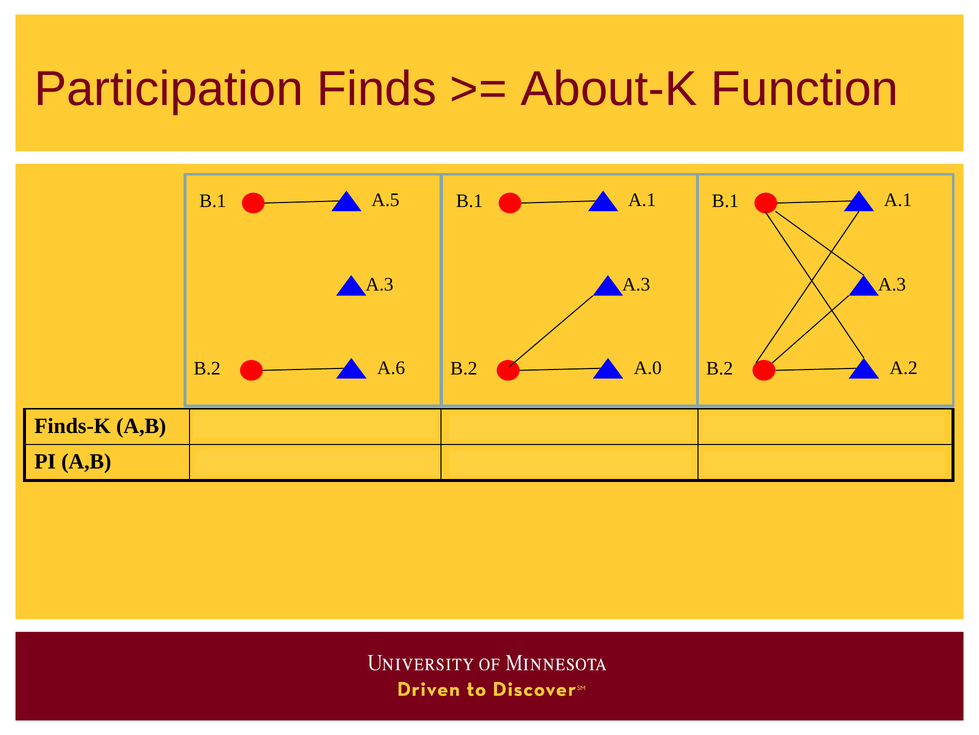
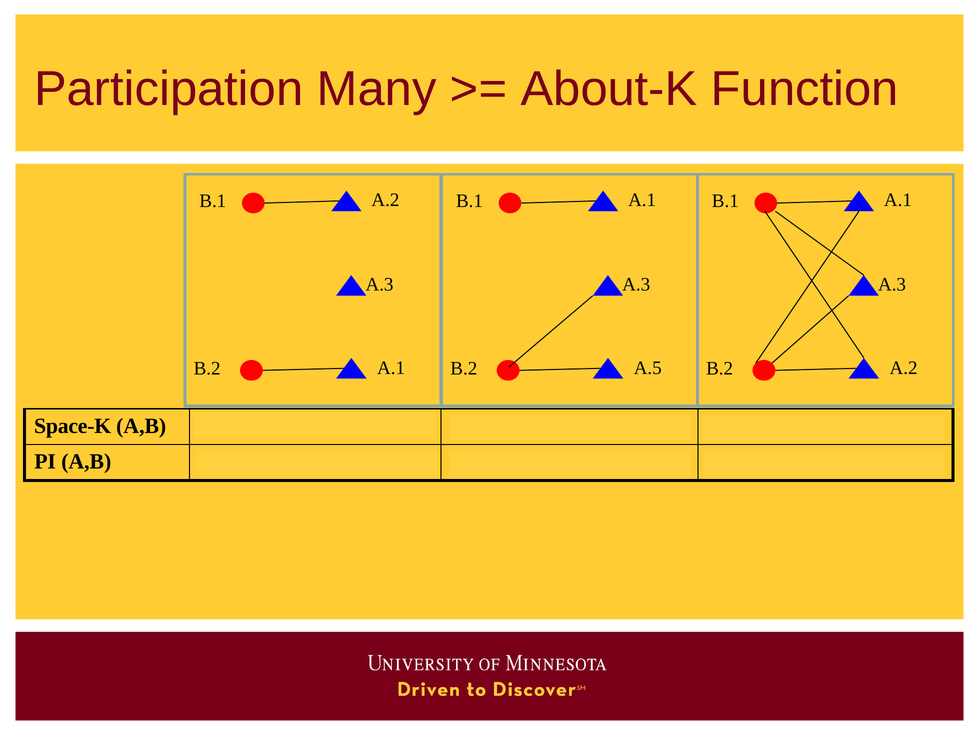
Finds: Finds -> Many
A.5 at (385, 200): A.5 -> A.2
A.6 at (391, 368): A.6 -> A.1
A.0: A.0 -> A.5
Finds-K: Finds-K -> Space-K
